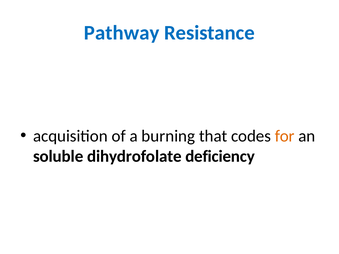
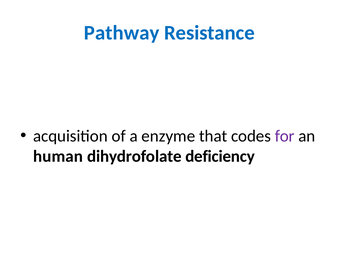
burning: burning -> enzyme
for colour: orange -> purple
soluble: soluble -> human
